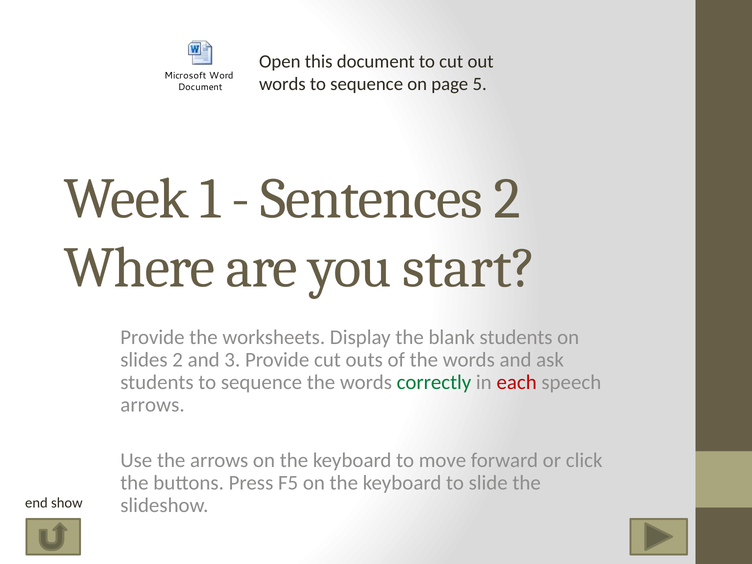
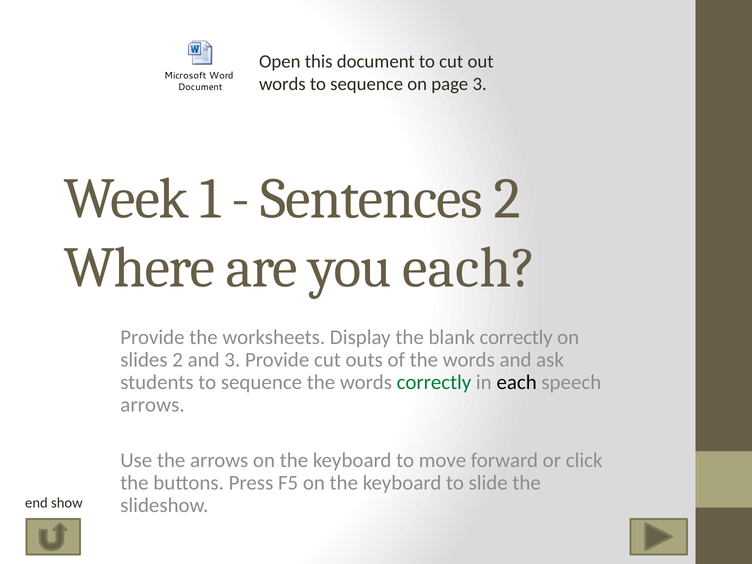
page 5: 5 -> 3
you start: start -> each
blank students: students -> correctly
each at (517, 382) colour: red -> black
